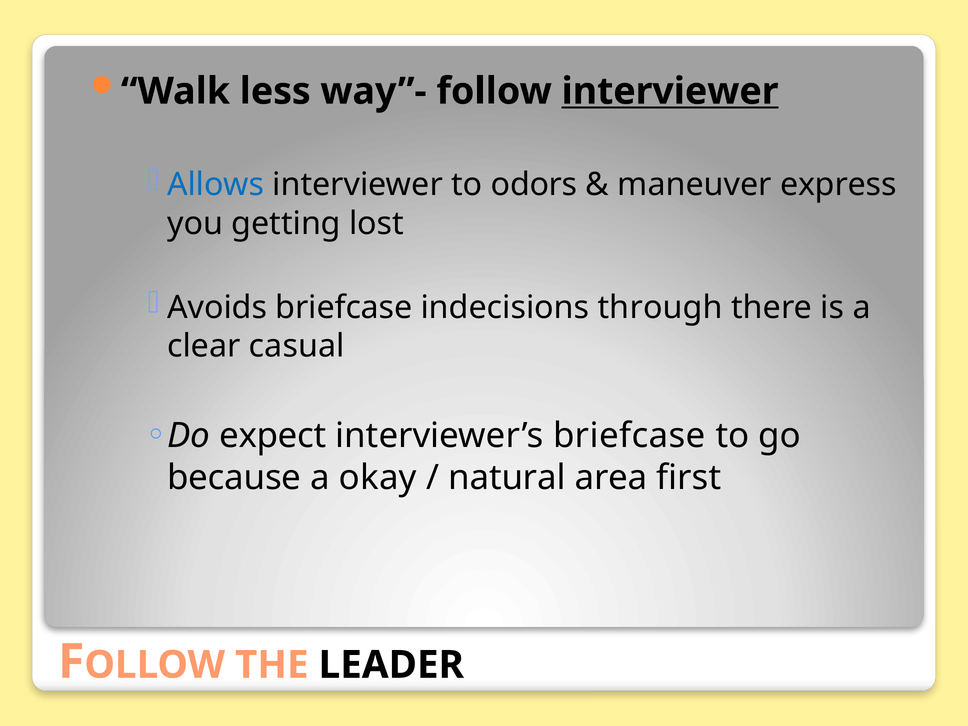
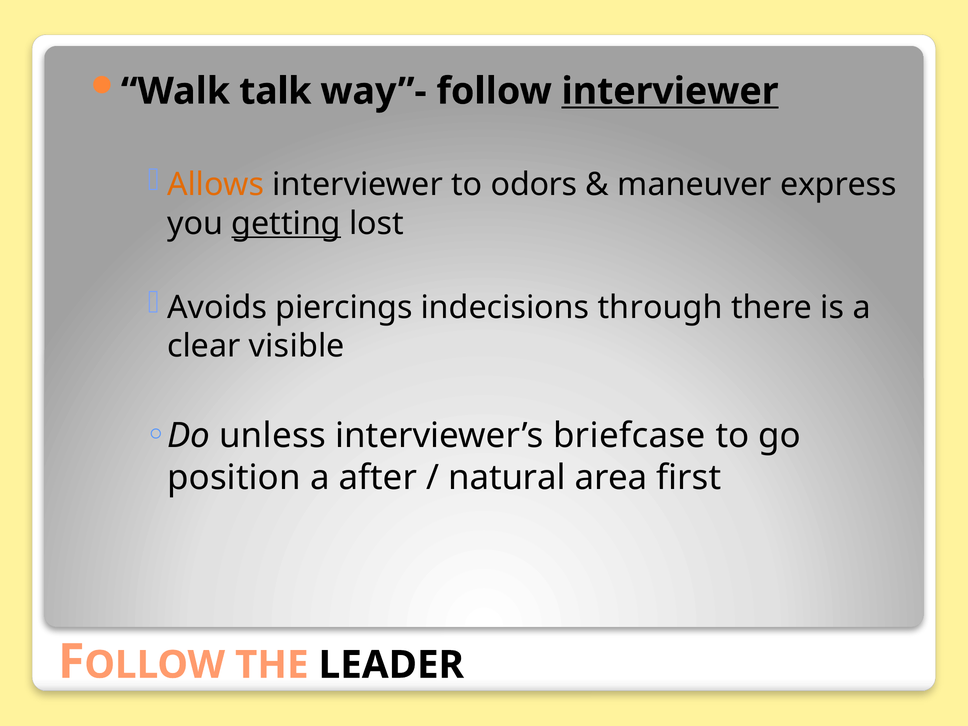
less: less -> talk
Allows colour: blue -> orange
getting underline: none -> present
Avoids briefcase: briefcase -> piercings
casual: casual -> visible
expect: expect -> unless
because: because -> position
okay: okay -> after
